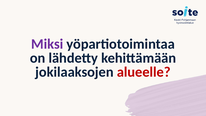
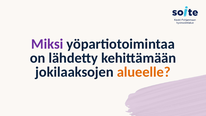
alueelle colour: red -> orange
